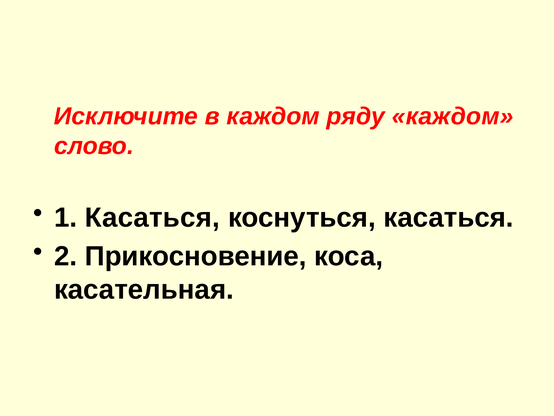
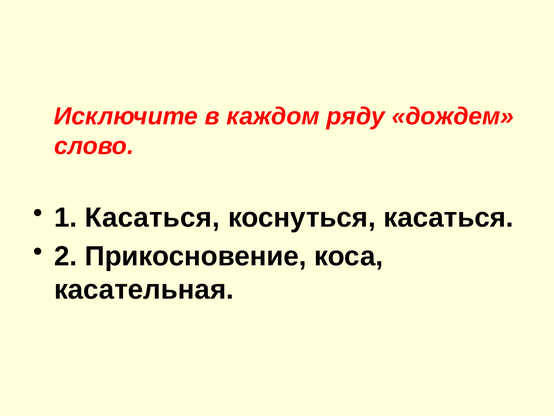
ряду каждом: каждом -> дождем
